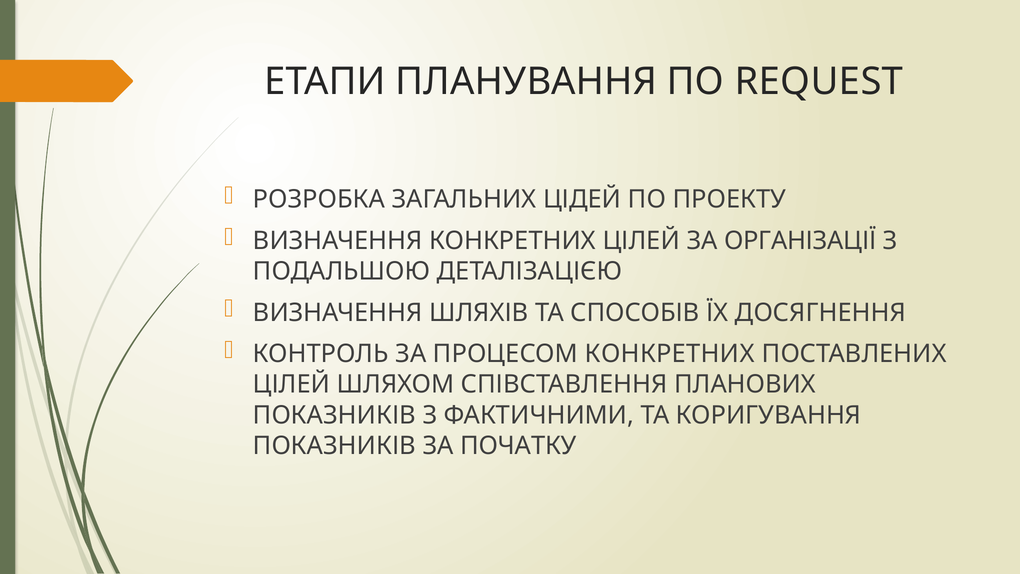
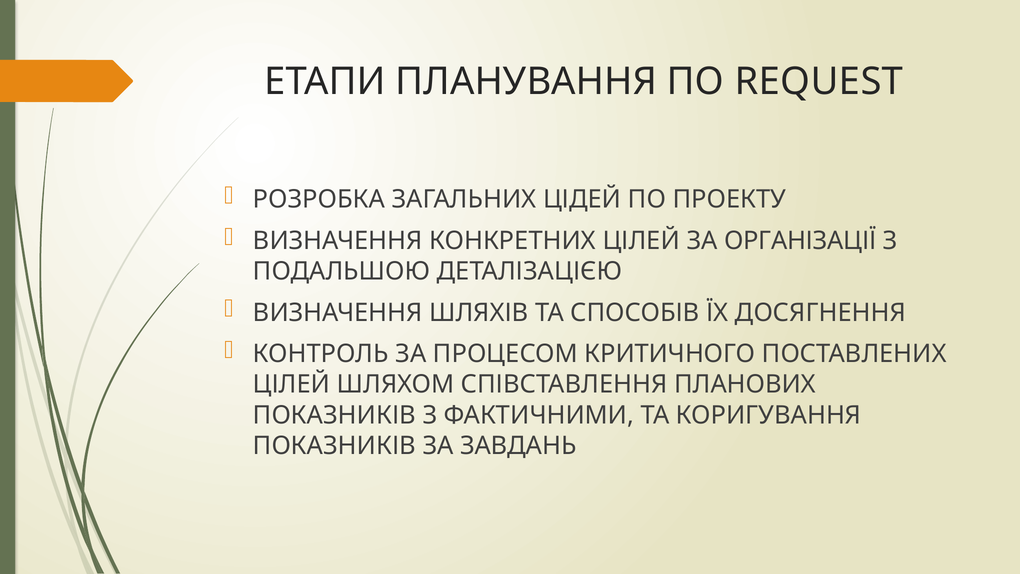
ПРОЦЕСОМ КОНКРЕТНИХ: КОНКРЕТНИХ -> КРИТИЧНОГО
ПОЧАТКУ: ПОЧАТКУ -> ЗАВДАНЬ
